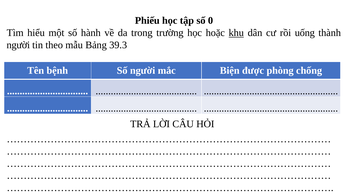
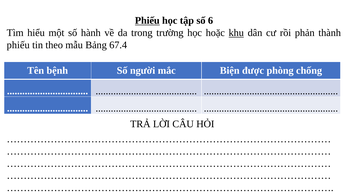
Phiếu at (147, 21) underline: none -> present
0: 0 -> 6
uống: uống -> phản
người at (18, 45): người -> phiếu
39.3: 39.3 -> 67.4
